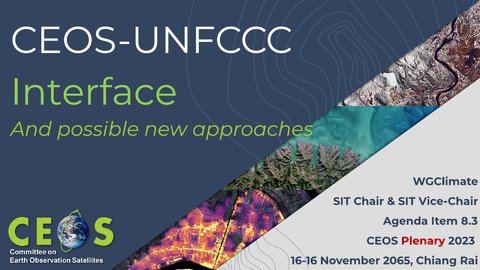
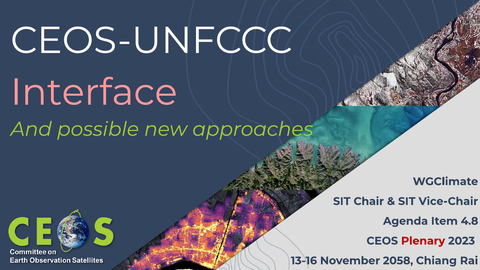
Interface colour: light green -> pink
8.3: 8.3 -> 4.8
16-16: 16-16 -> 13-16
2065: 2065 -> 2058
